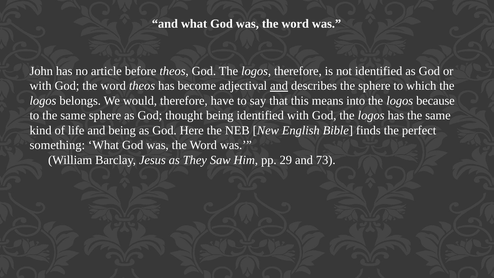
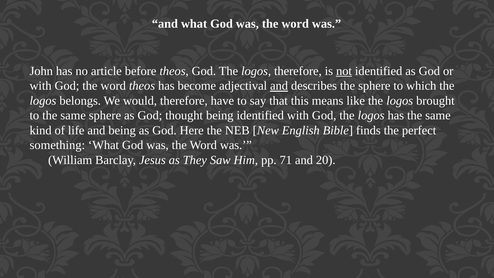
not underline: none -> present
into: into -> like
because: because -> brought
29: 29 -> 71
73: 73 -> 20
